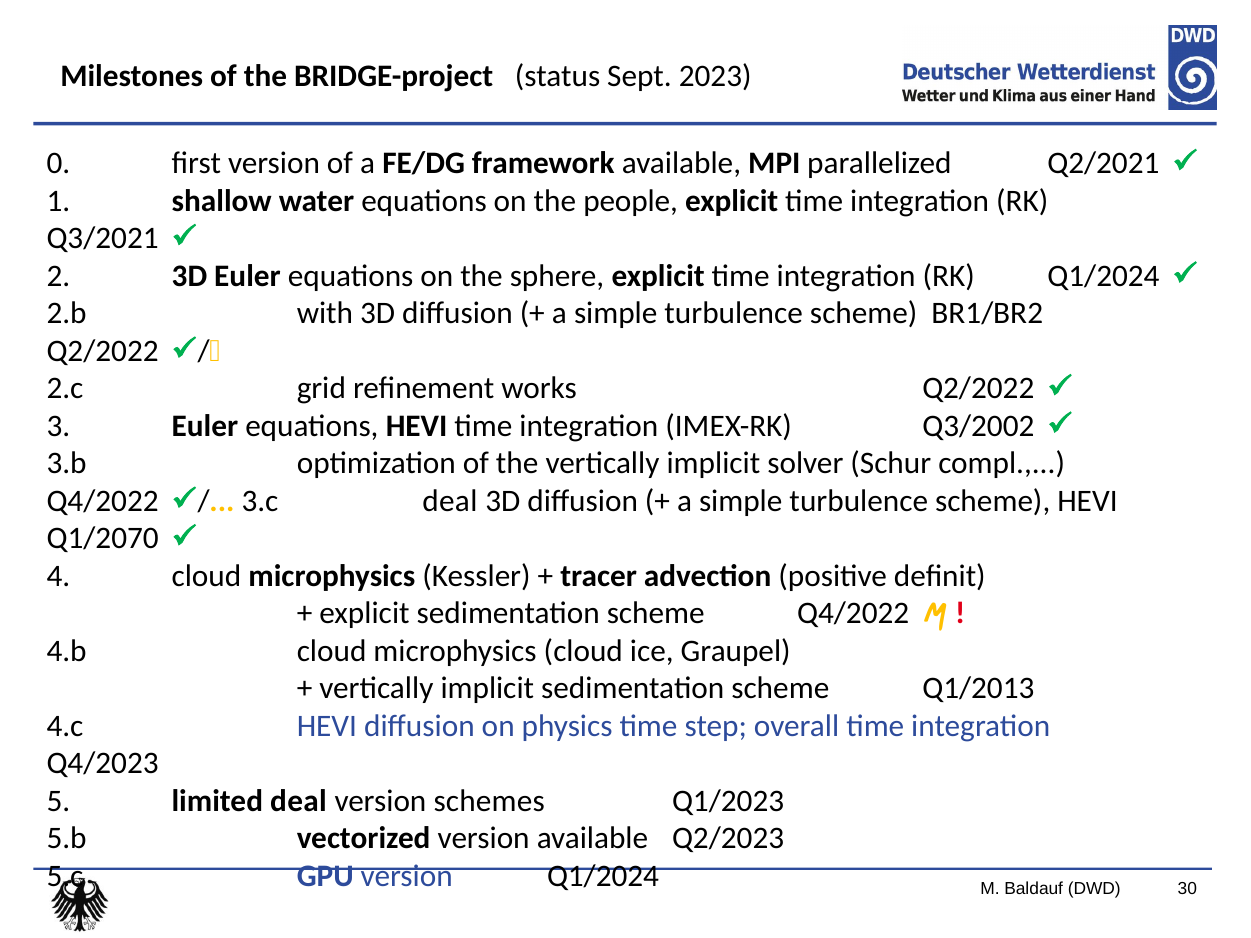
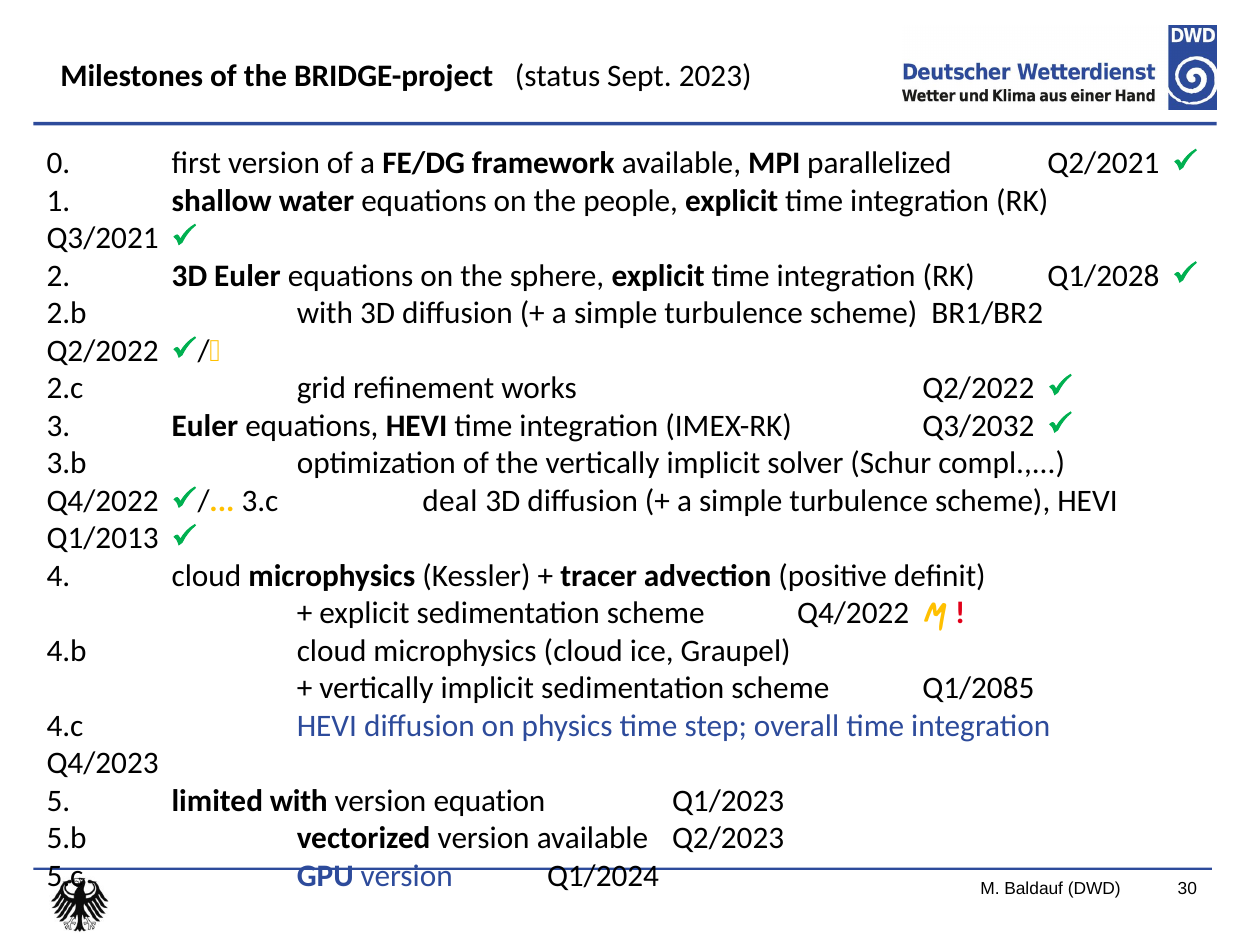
RK Q1/2024: Q1/2024 -> Q1/2028
Q3/2002: Q3/2002 -> Q3/2032
Q1/2070: Q1/2070 -> Q1/2013
Q1/2013: Q1/2013 -> Q1/2085
limited deal: deal -> with
schemes: schemes -> equation
